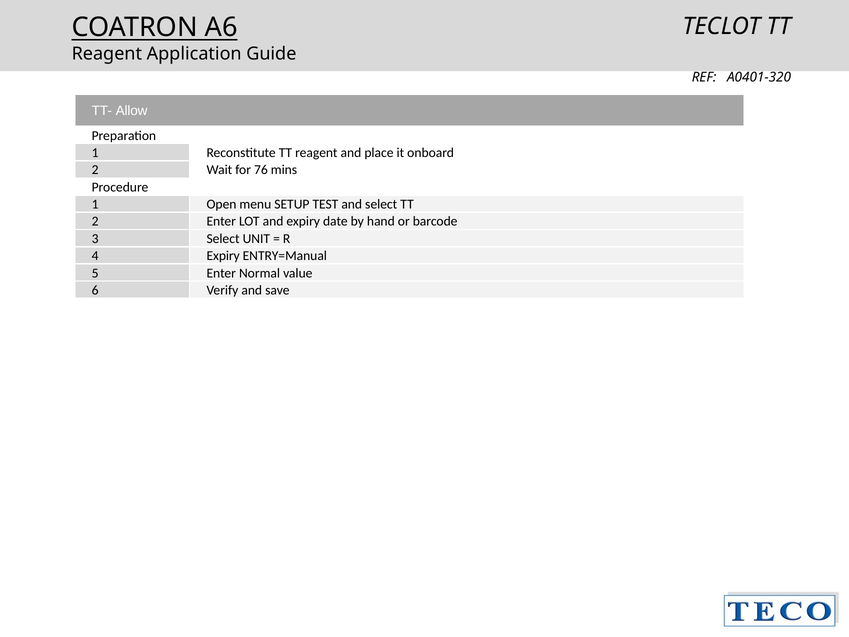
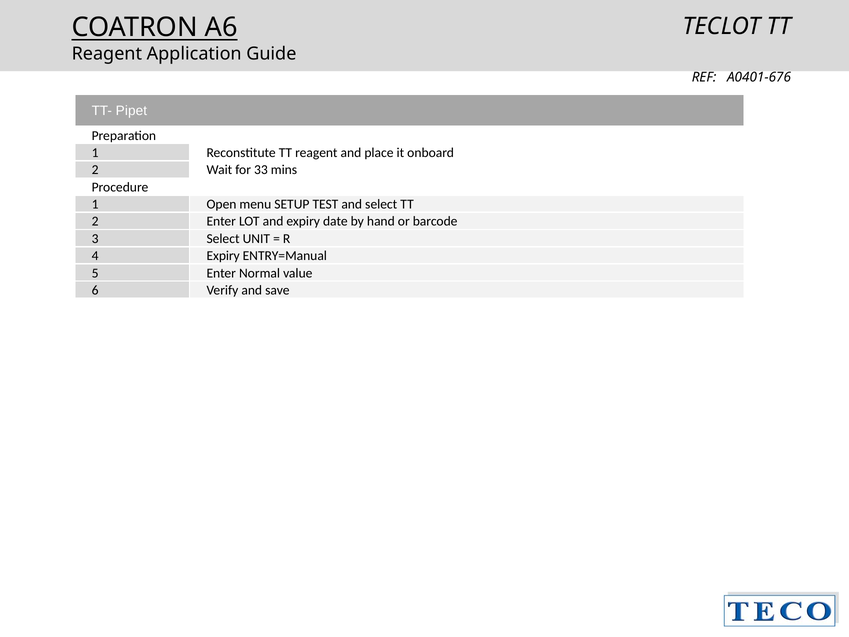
A0401-320: A0401-320 -> A0401-676
Allow: Allow -> Pipet
76: 76 -> 33
